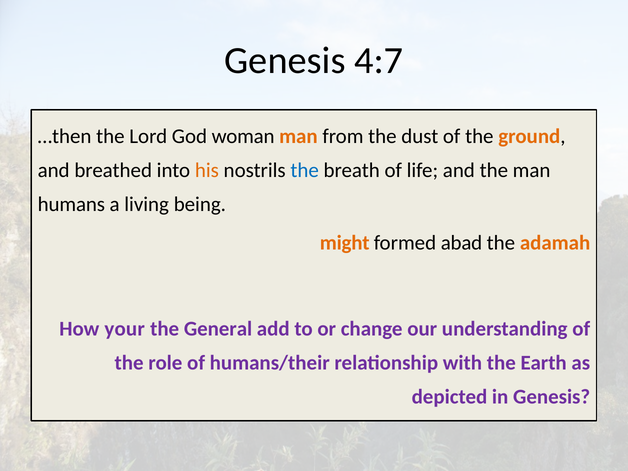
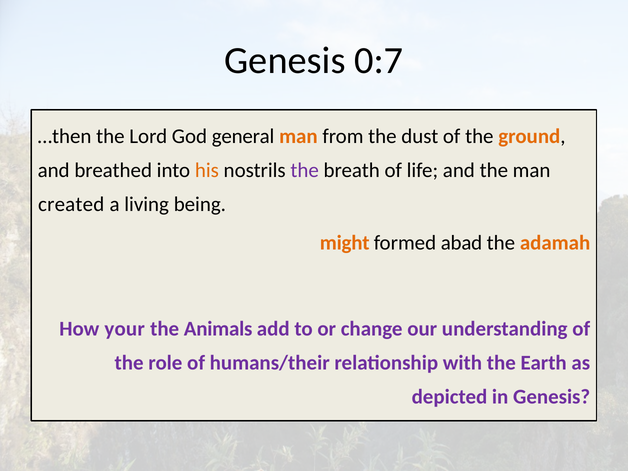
4:7: 4:7 -> 0:7
woman: woman -> general
the at (305, 170) colour: blue -> purple
humans: humans -> created
General: General -> Animals
